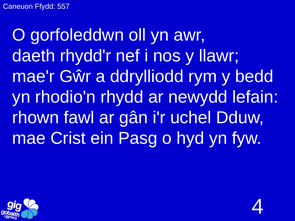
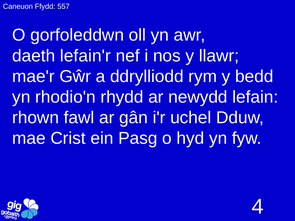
rhydd'r: rhydd'r -> lefain'r
